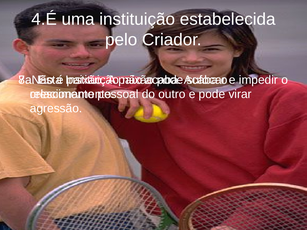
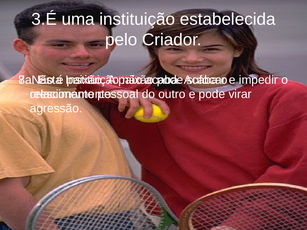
4.É: 4.É -> 3.É
